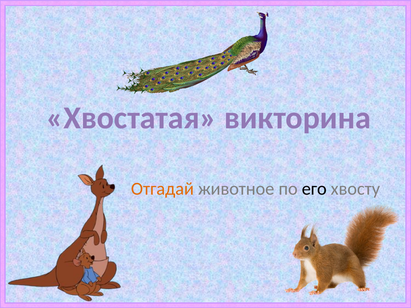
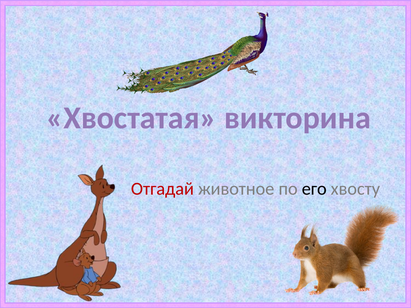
Отгадай colour: orange -> red
